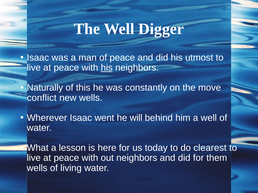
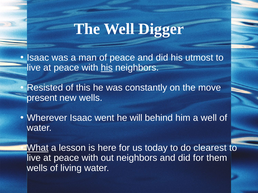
Naturally: Naturally -> Resisted
conflict: conflict -> present
What underline: none -> present
